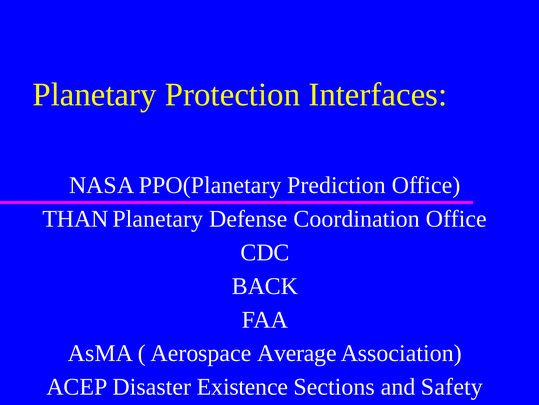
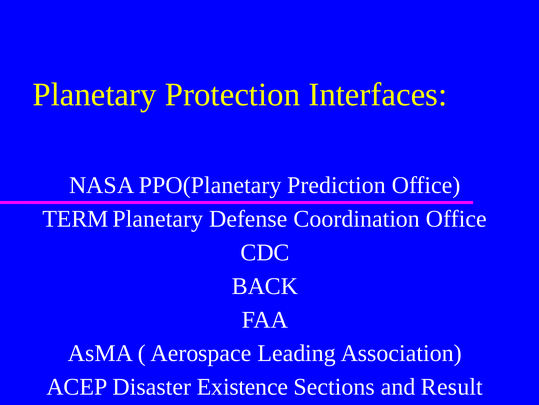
THAN: THAN -> TERM
Average: Average -> Leading
Safety: Safety -> Result
